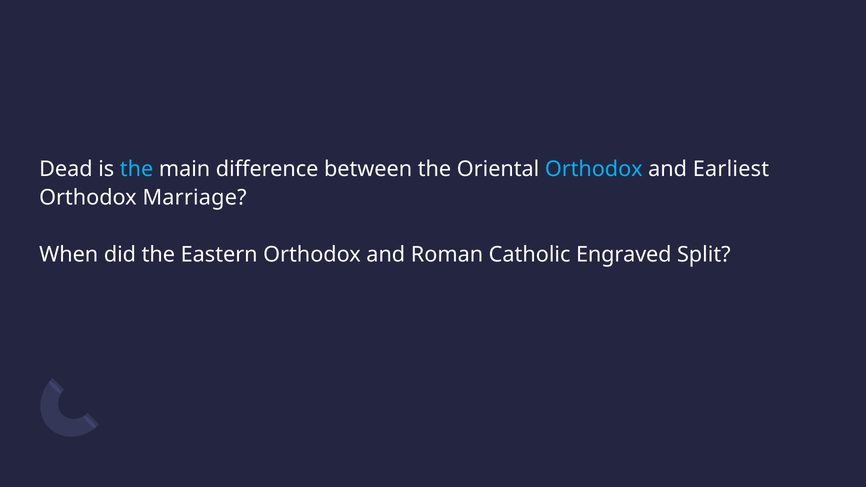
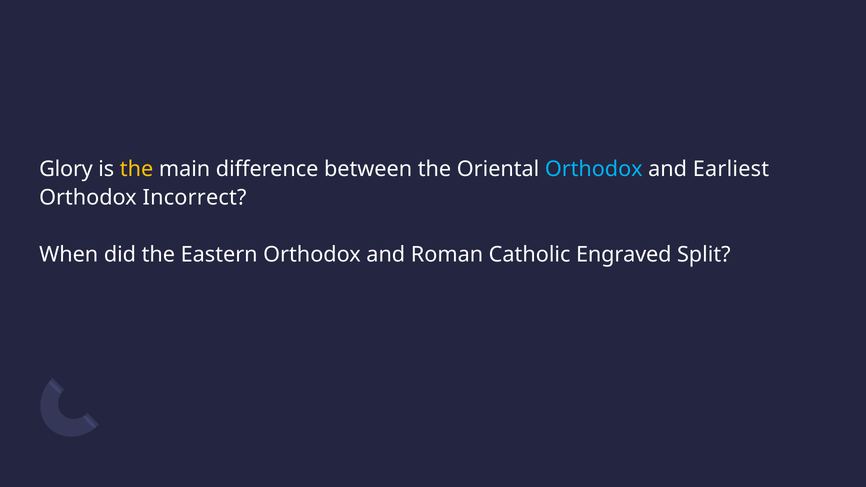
Dead: Dead -> Glory
the at (137, 169) colour: light blue -> yellow
Marriage: Marriage -> Incorrect
